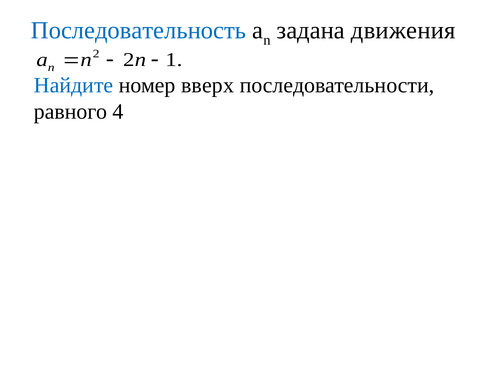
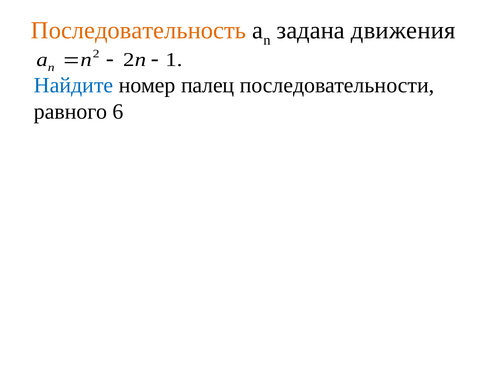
Последовательность colour: blue -> orange
вверх: вверх -> палец
4: 4 -> 6
